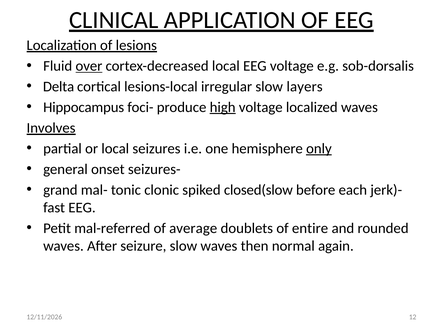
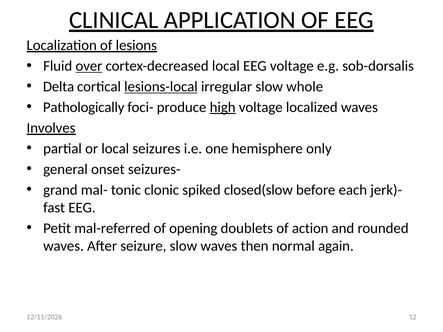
lesions-local underline: none -> present
layers: layers -> whole
Hippocampus: Hippocampus -> Pathologically
only underline: present -> none
average: average -> opening
entire: entire -> action
